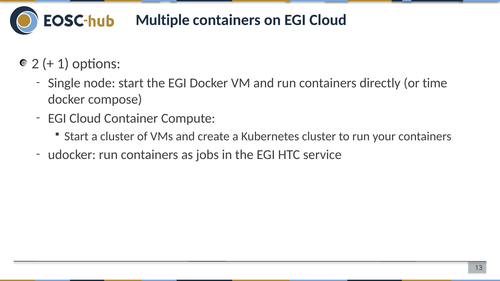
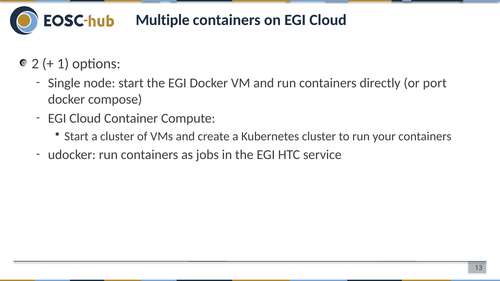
time: time -> port
